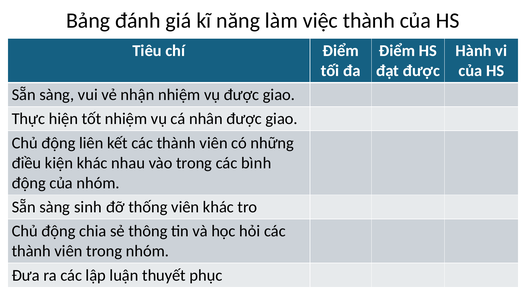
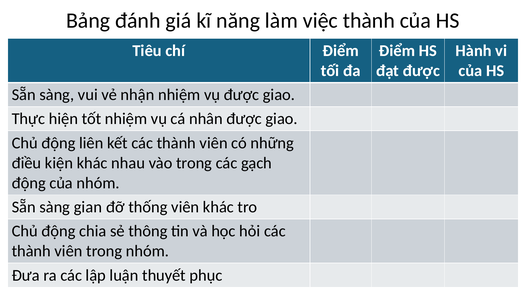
bình: bình -> gạch
sinh: sinh -> gian
